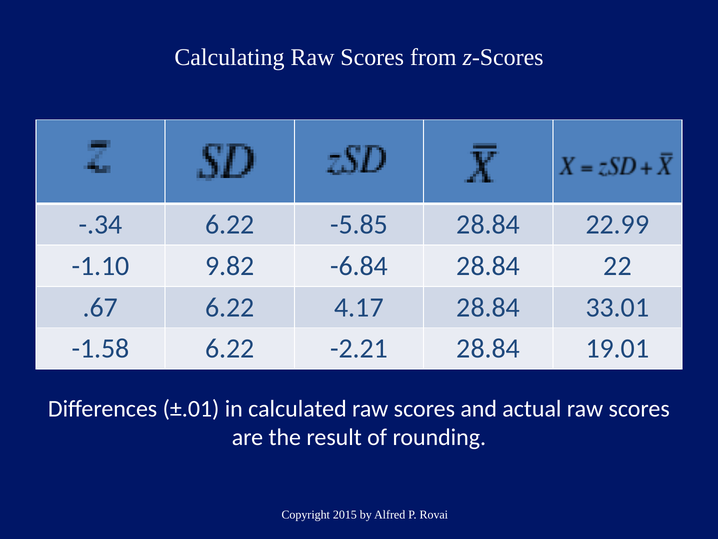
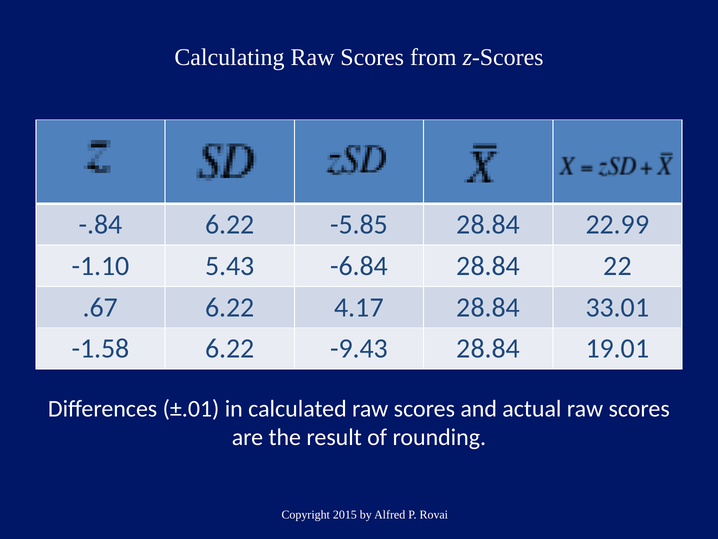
-.34: -.34 -> -.84
9.82: 9.82 -> 5.43
-2.21: -2.21 -> -9.43
